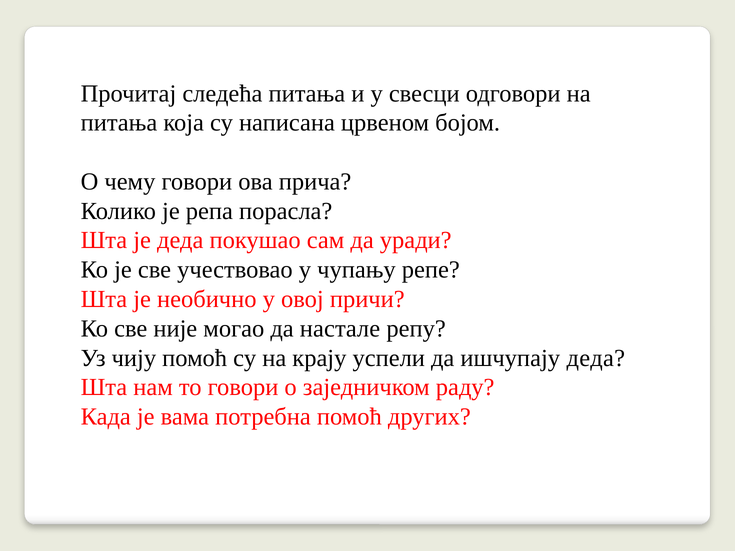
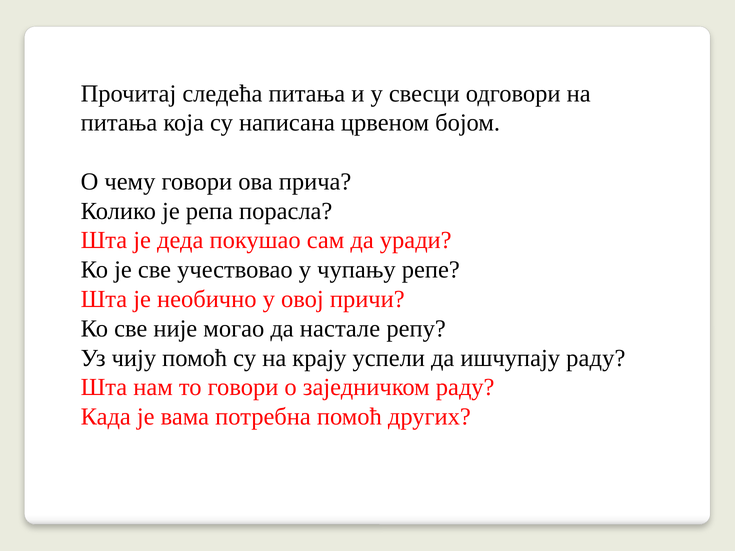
ишчупају деда: деда -> раду
